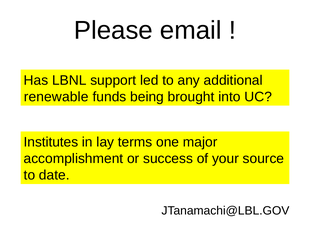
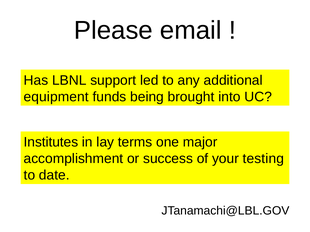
renewable: renewable -> equipment
source: source -> testing
